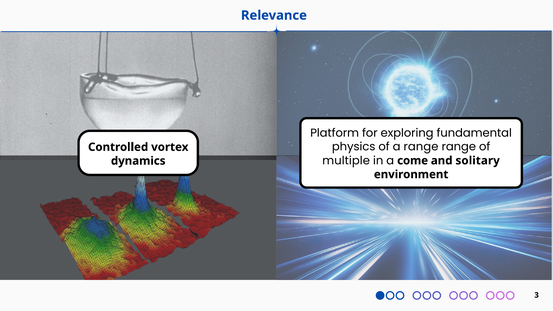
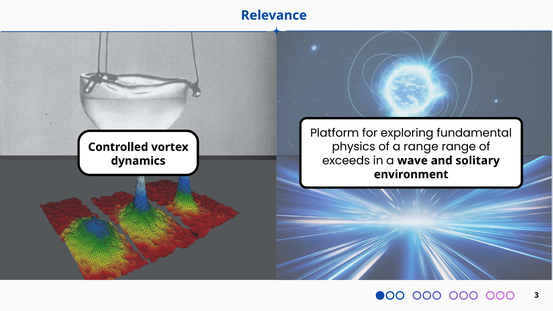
multiple: multiple -> exceeds
come: come -> wave
